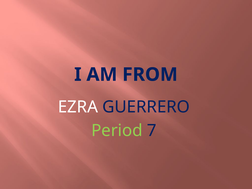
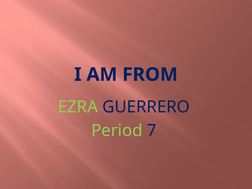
EZRA colour: white -> light green
